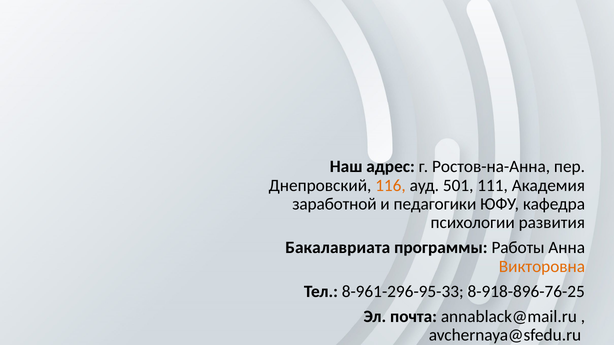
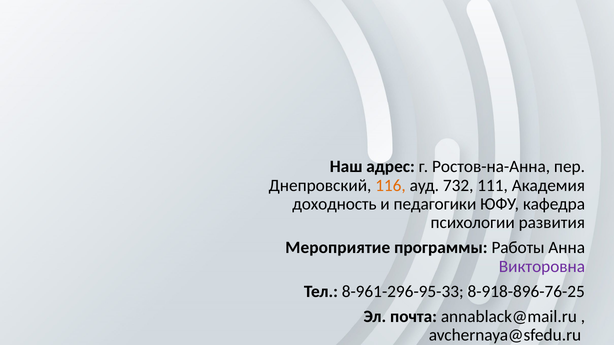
501: 501 -> 732
заработной: заработной -> доходность
Бакалавриата: Бакалавриата -> Мероприятие
Викторовна colour: orange -> purple
